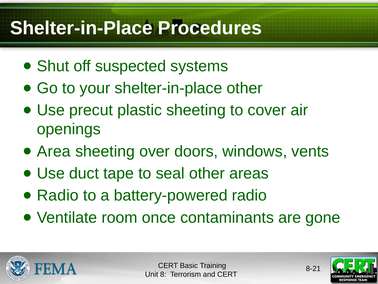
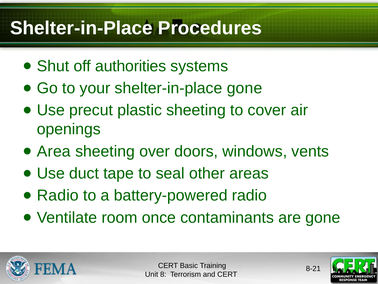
suspected: suspected -> authorities
shelter-in-place other: other -> gone
